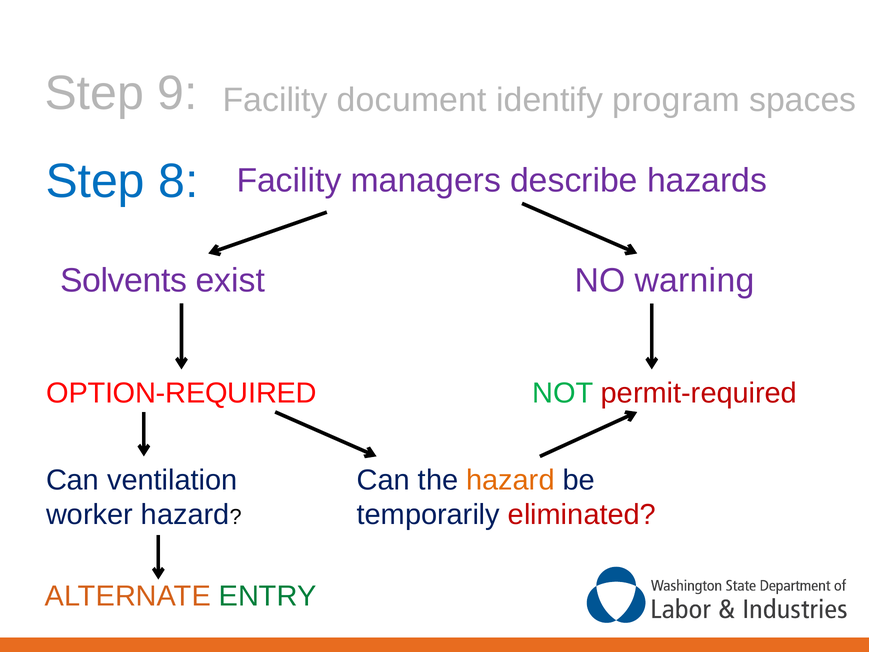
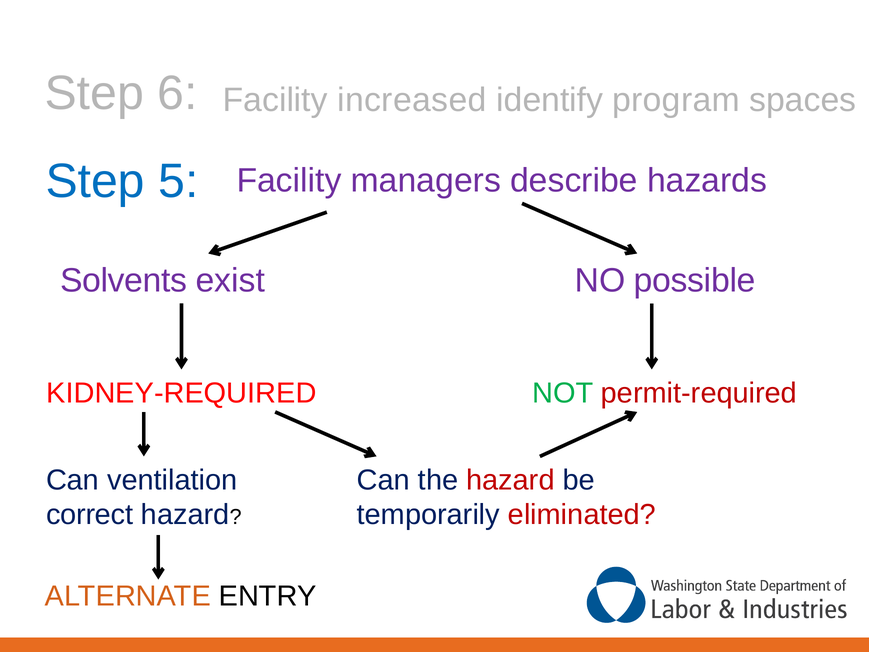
9: 9 -> 6
document: document -> increased
8: 8 -> 5
warning: warning -> possible
OPTION-REQUIRED: OPTION-REQUIRED -> KIDNEY-REQUIRED
hazard at (510, 480) colour: orange -> red
worker: worker -> correct
ENTRY colour: green -> black
